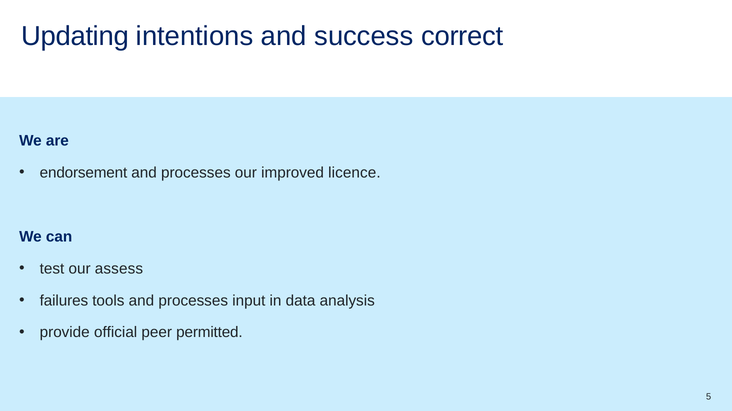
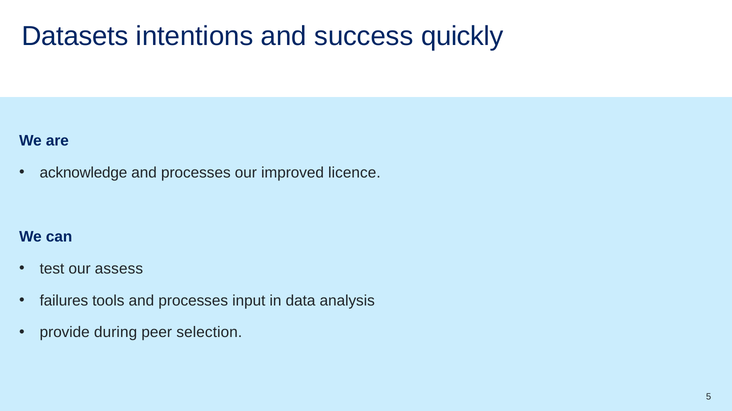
Updating: Updating -> Datasets
correct: correct -> quickly
endorsement: endorsement -> acknowledge
official: official -> during
permitted: permitted -> selection
